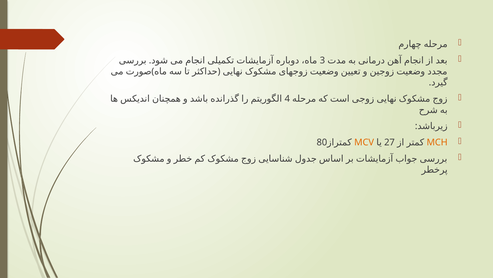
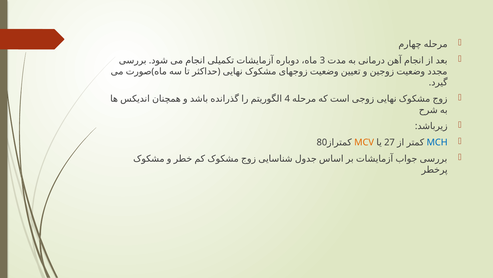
MCH colour: orange -> blue
